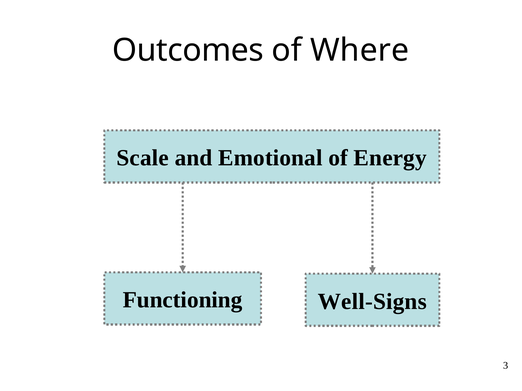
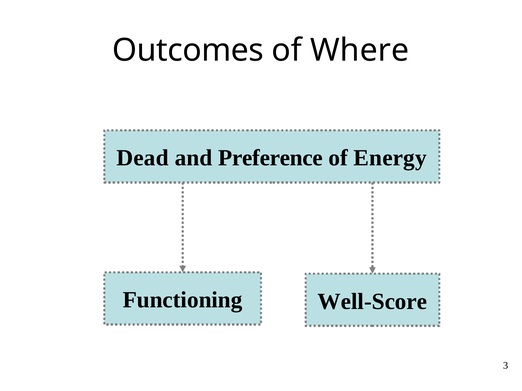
Scale: Scale -> Dead
Emotional: Emotional -> Preference
Well-Signs: Well-Signs -> Well-Score
